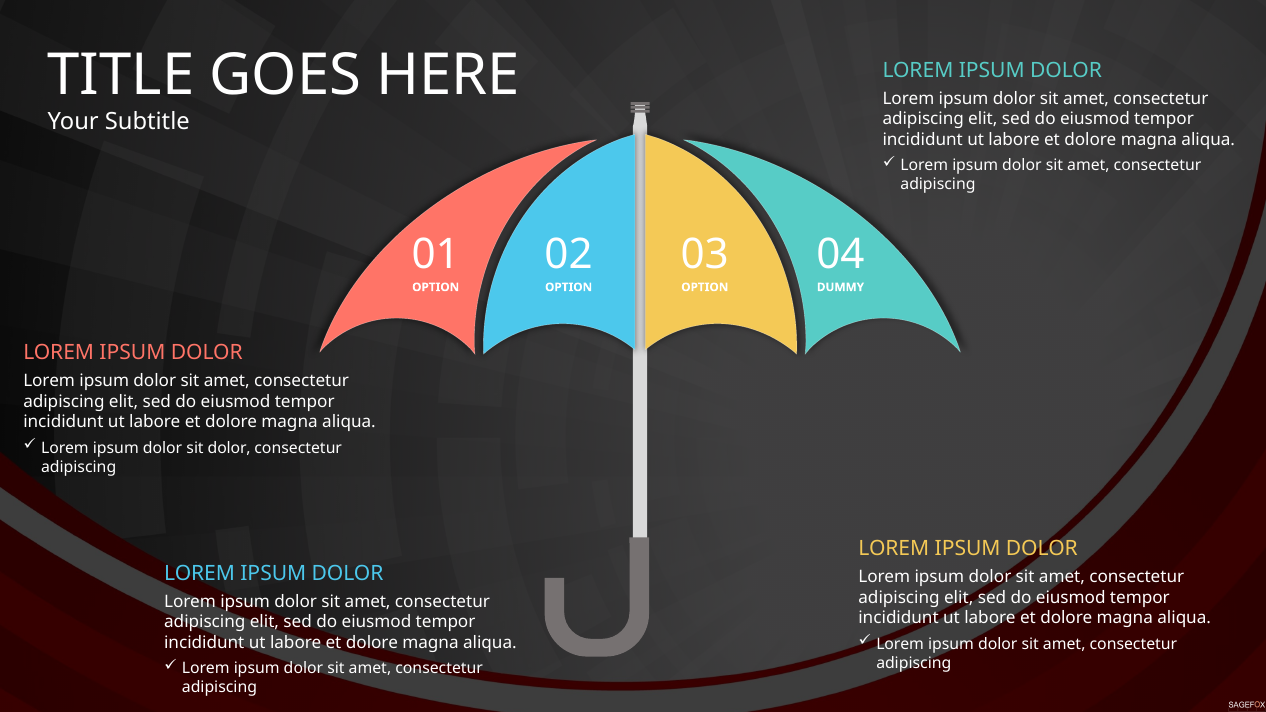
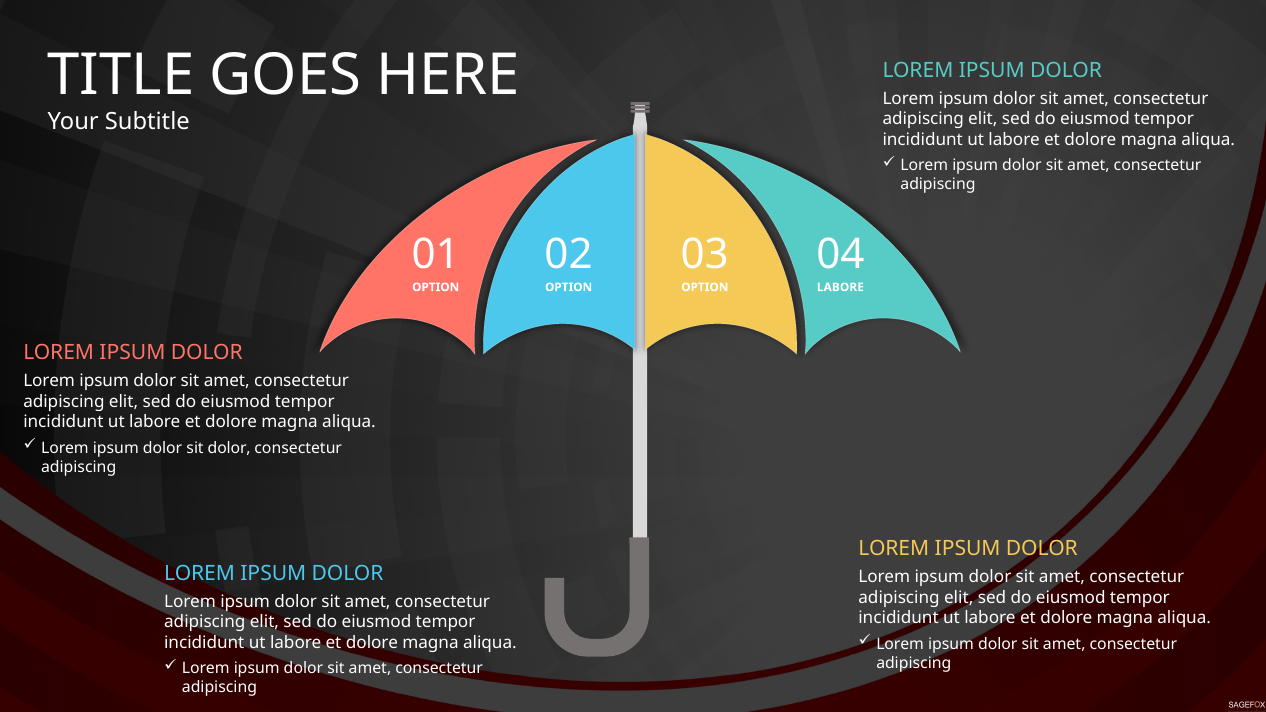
DUMMY at (840, 287): DUMMY -> LABORE
